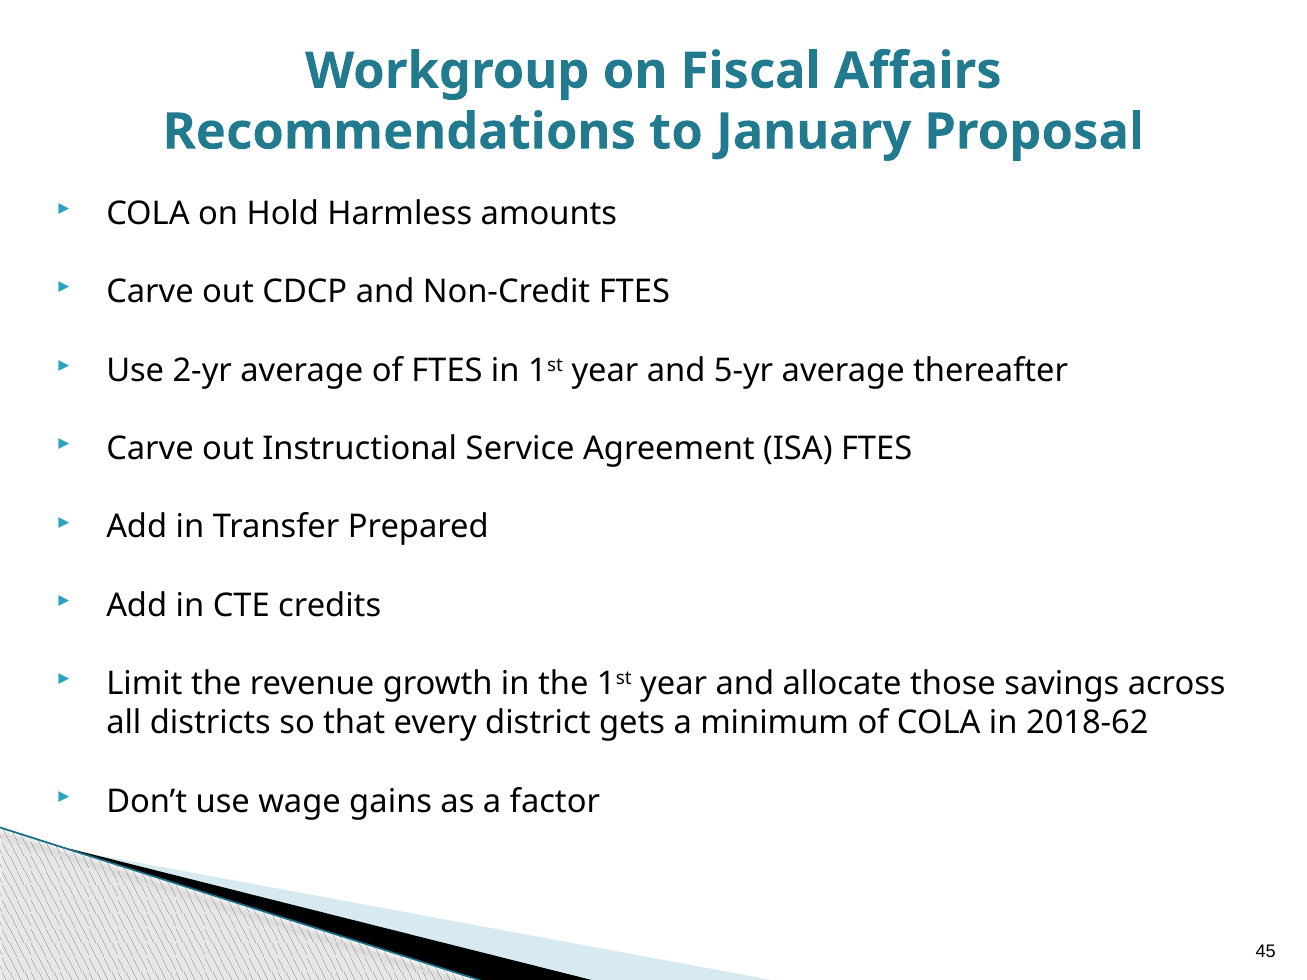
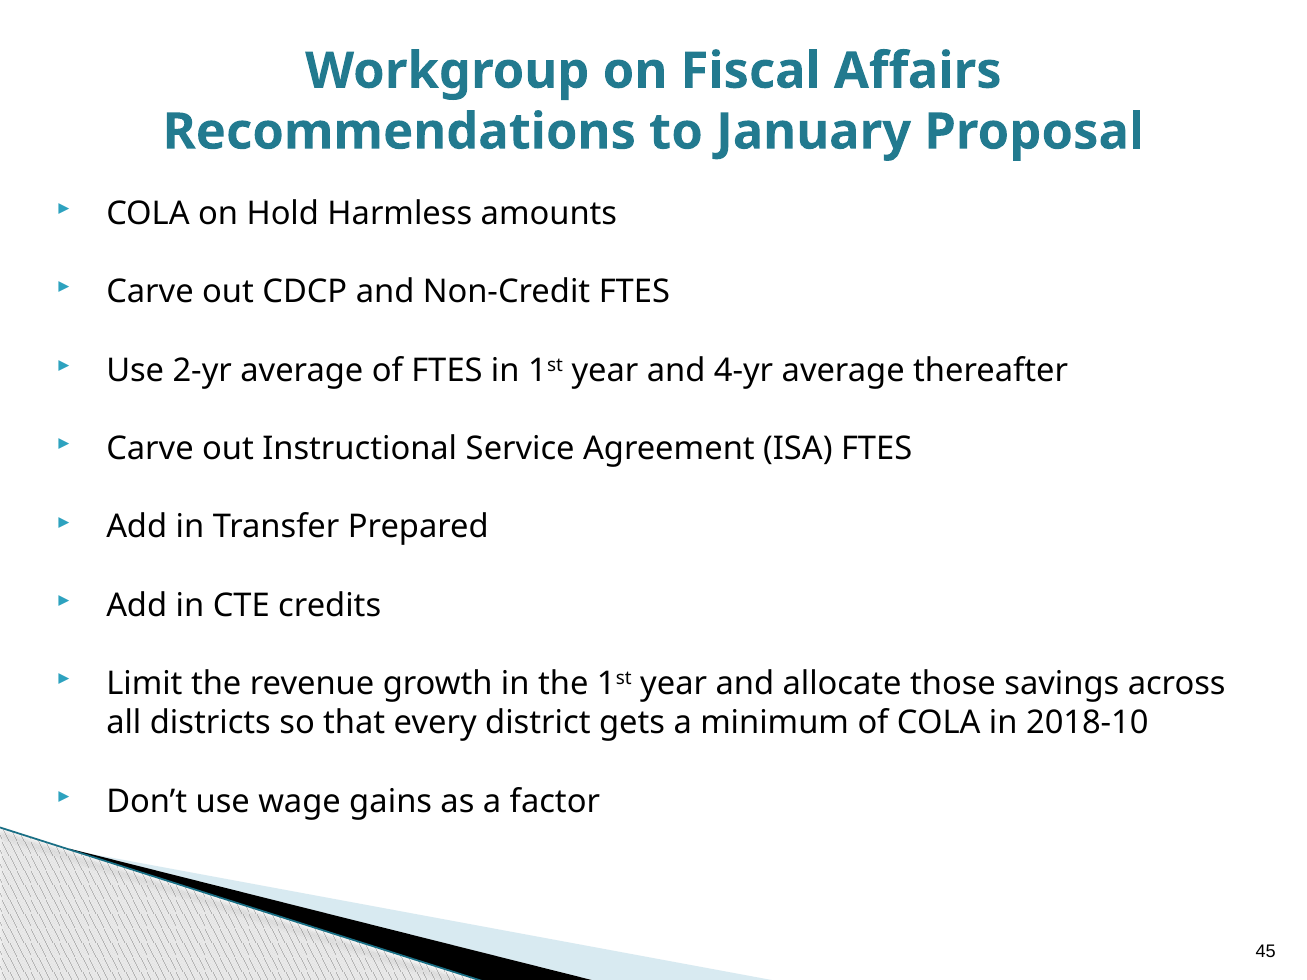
5-yr: 5-yr -> 4-yr
2018-62: 2018-62 -> 2018-10
